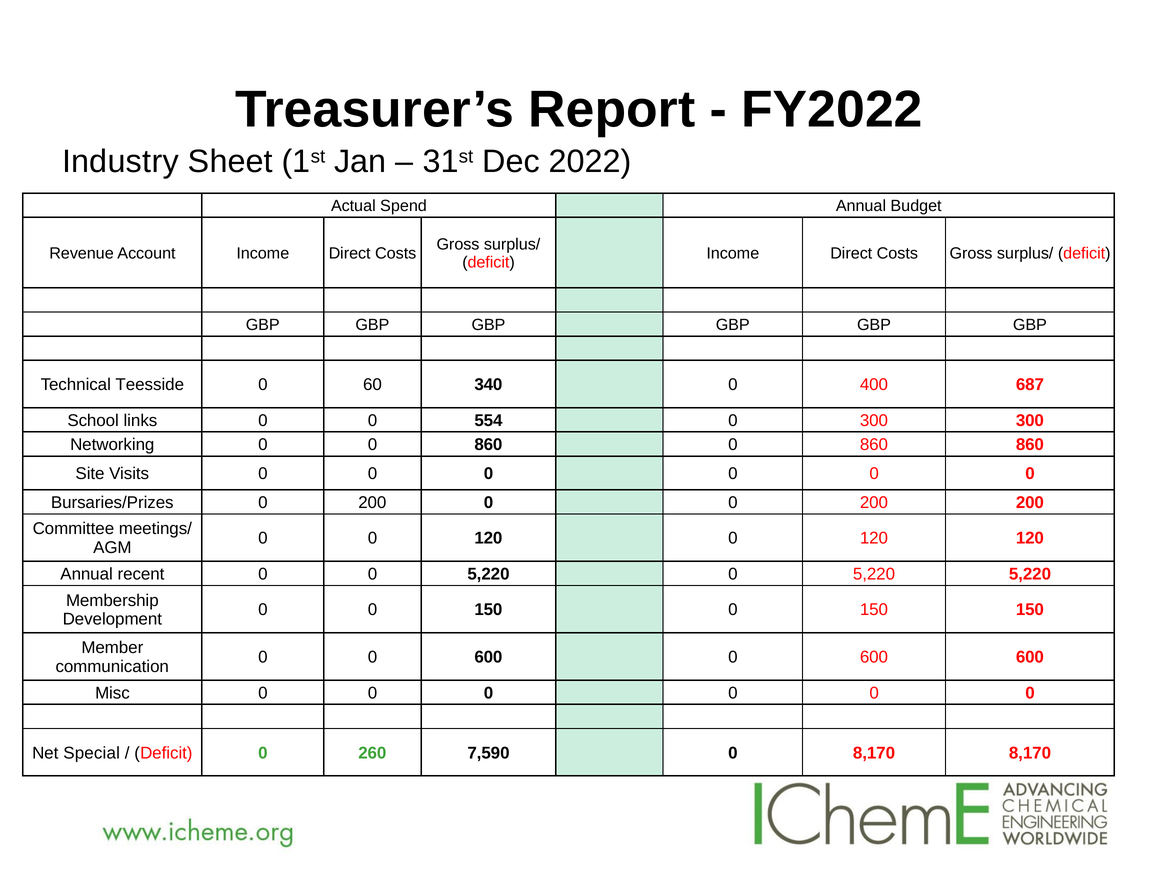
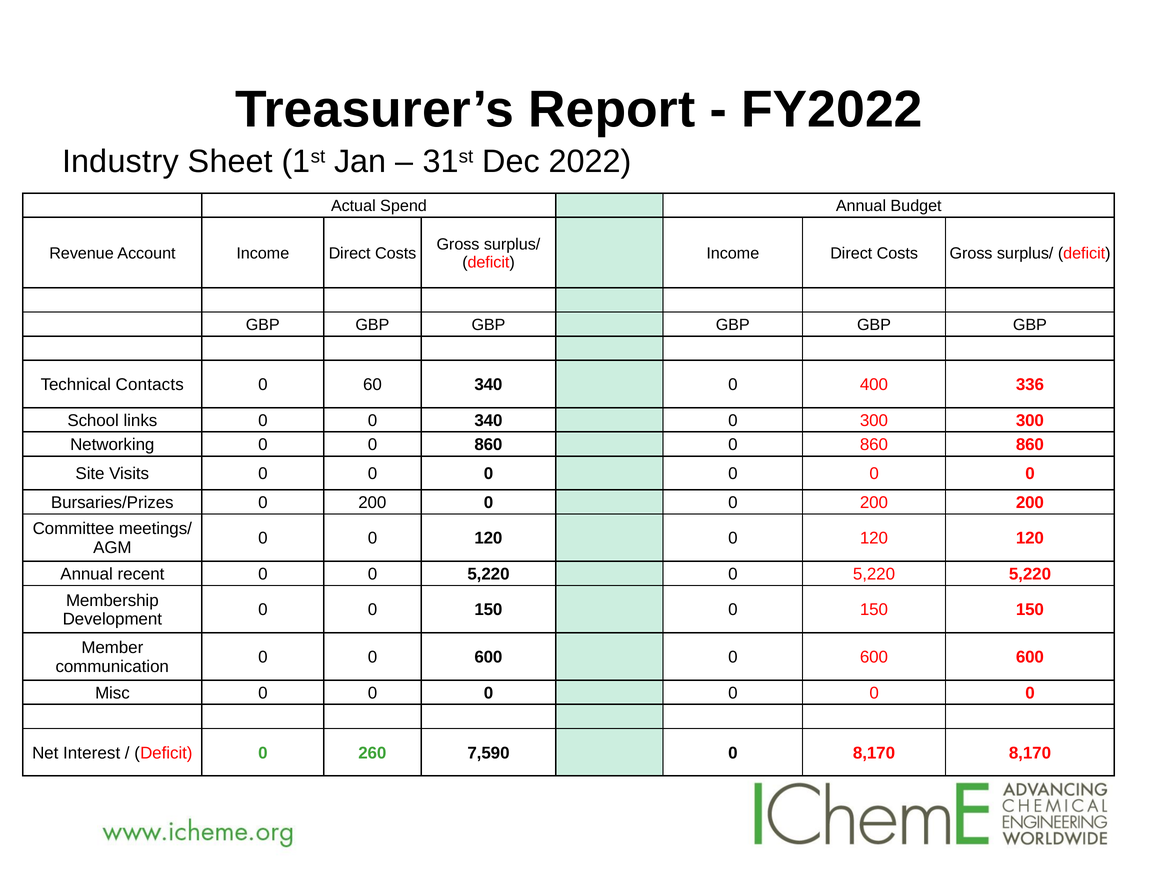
Teesside: Teesside -> Contacts
687: 687 -> 336
0 554: 554 -> 340
Special: Special -> Interest
